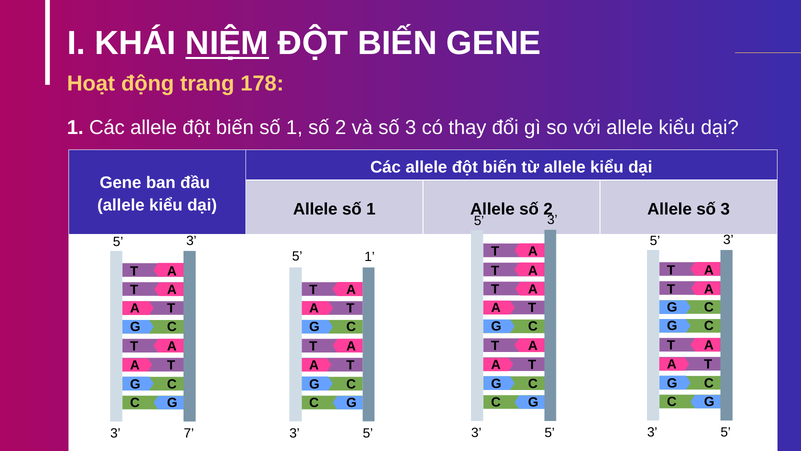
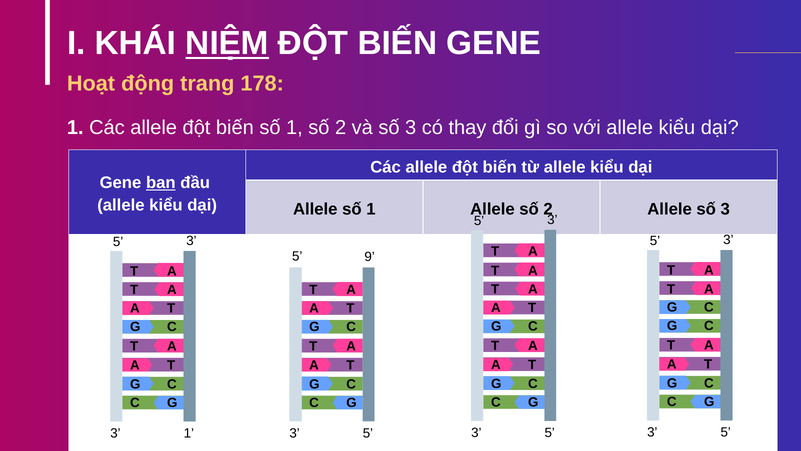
ban underline: none -> present
1 at (370, 256): 1 -> 9
3 7: 7 -> 1
